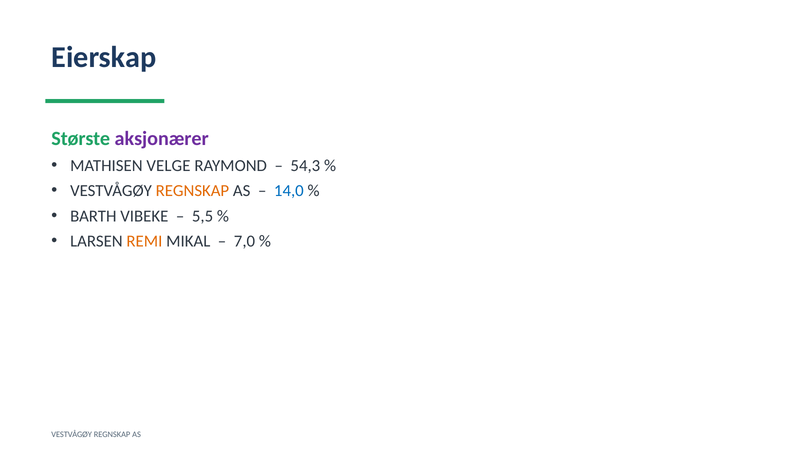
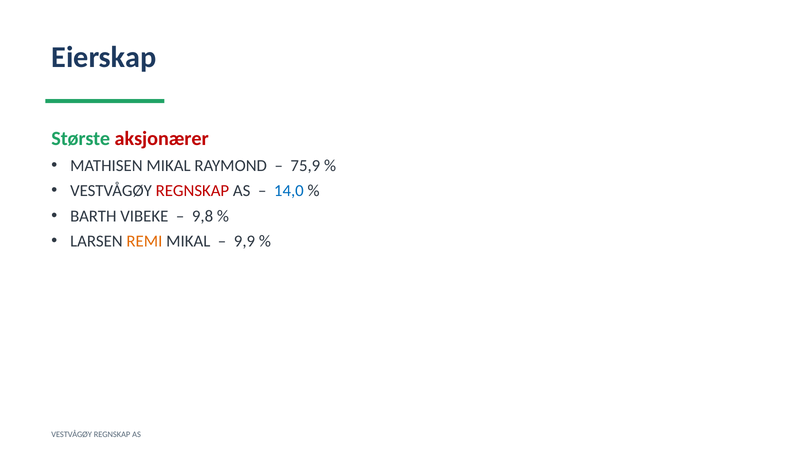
aksjonærer colour: purple -> red
MATHISEN VELGE: VELGE -> MIKAL
54,3: 54,3 -> 75,9
REGNSKAP at (192, 191) colour: orange -> red
5,5: 5,5 -> 9,8
7,0: 7,0 -> 9,9
